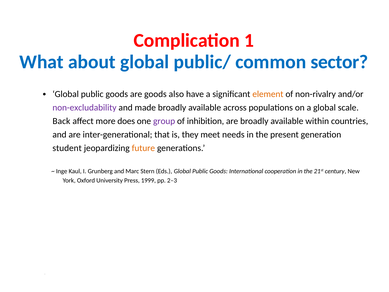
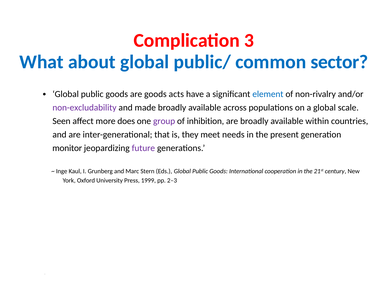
1: 1 -> 3
also: also -> acts
element colour: orange -> blue
Back: Back -> Seen
student: student -> monitor
future colour: orange -> purple
